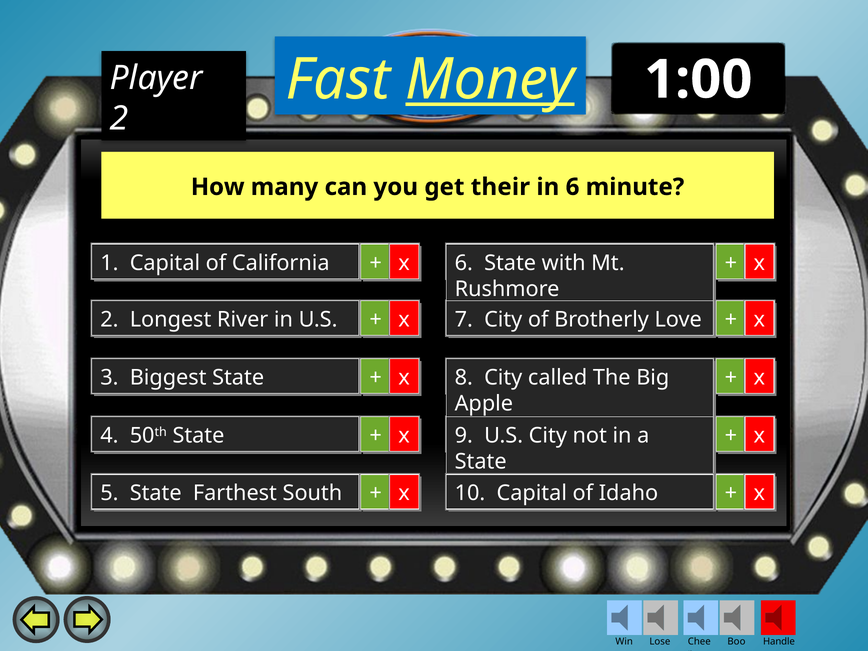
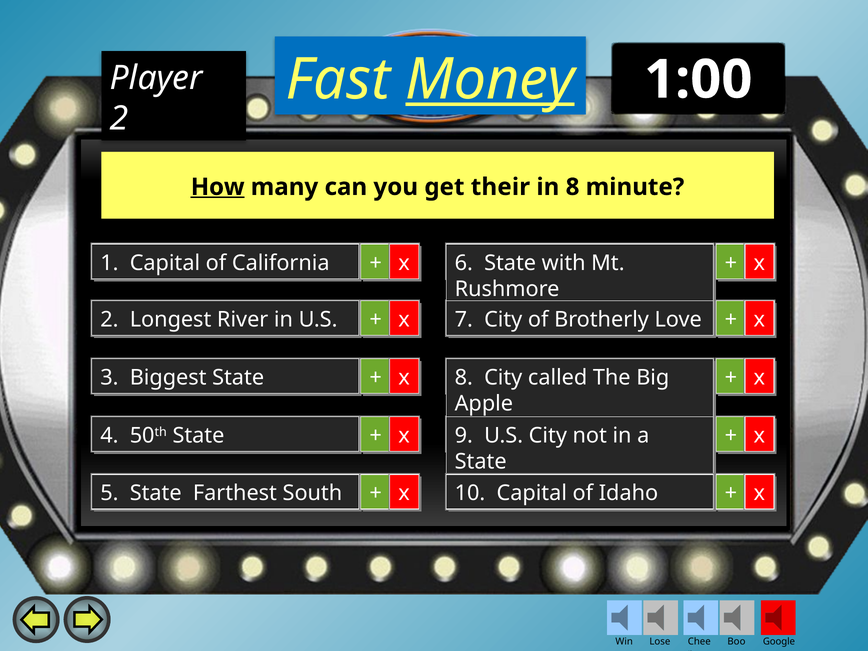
How underline: none -> present
in 6: 6 -> 8
Handle: Handle -> Google
